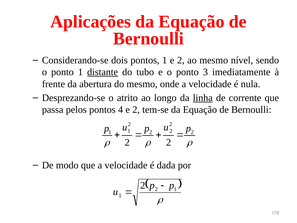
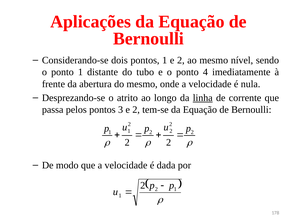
distante underline: present -> none
3: 3 -> 4
4: 4 -> 3
